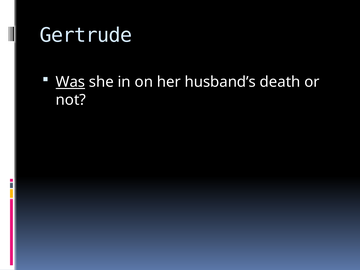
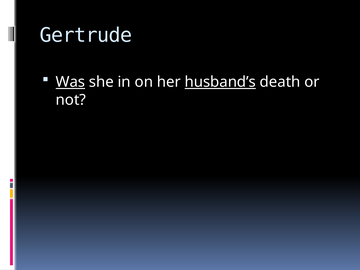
husband’s underline: none -> present
